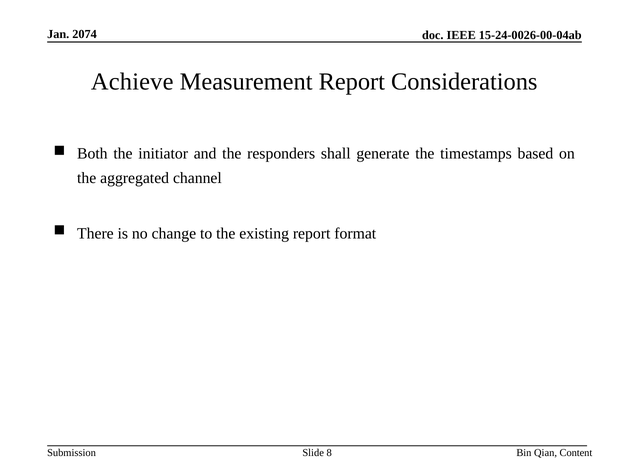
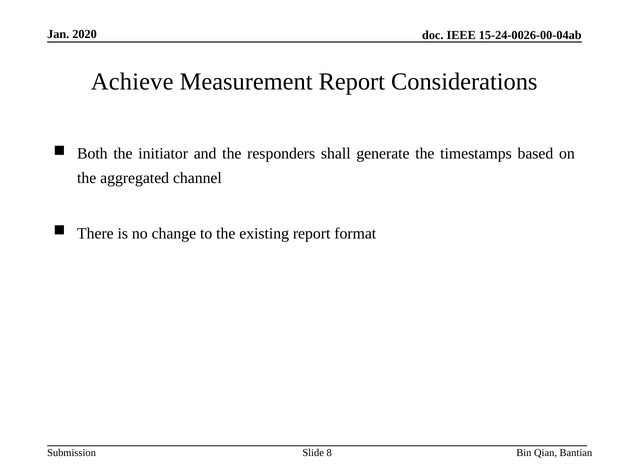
2074: 2074 -> 2020
Content: Content -> Bantian
